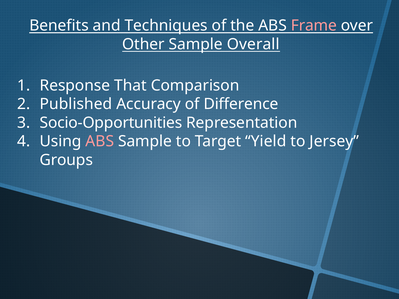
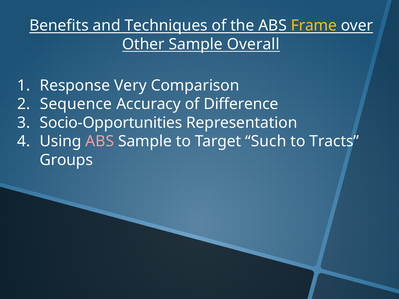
Frame colour: pink -> yellow
That: That -> Very
Published: Published -> Sequence
Yield: Yield -> Such
Jersey: Jersey -> Tracts
